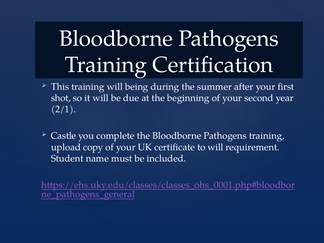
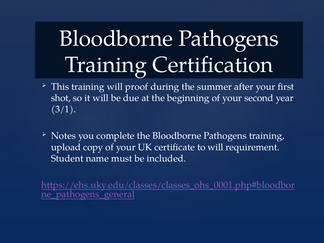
being: being -> proof
2/1: 2/1 -> 3/1
Castle: Castle -> Notes
